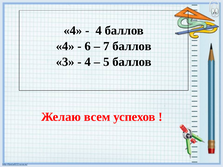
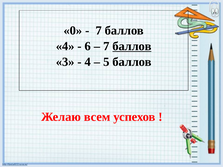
4 at (73, 30): 4 -> 0
4 at (99, 30): 4 -> 7
баллов at (132, 46) underline: none -> present
